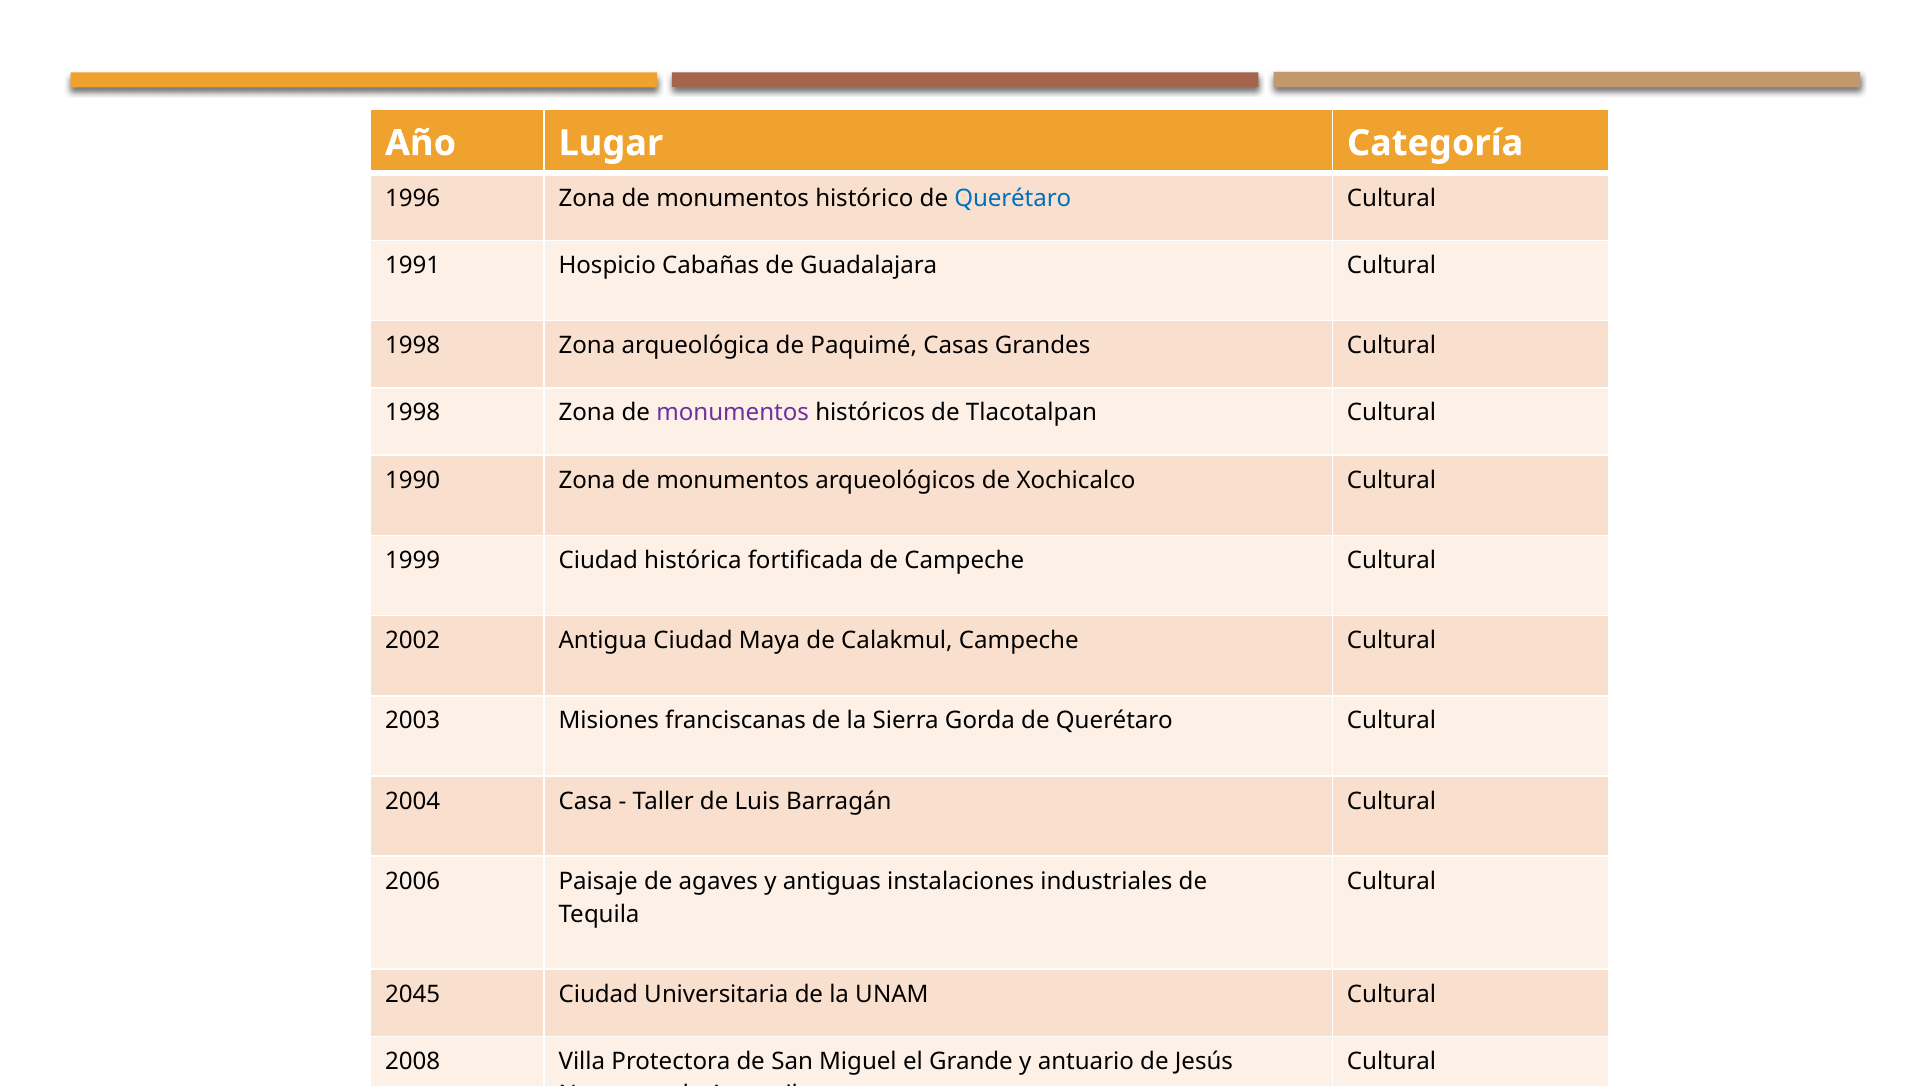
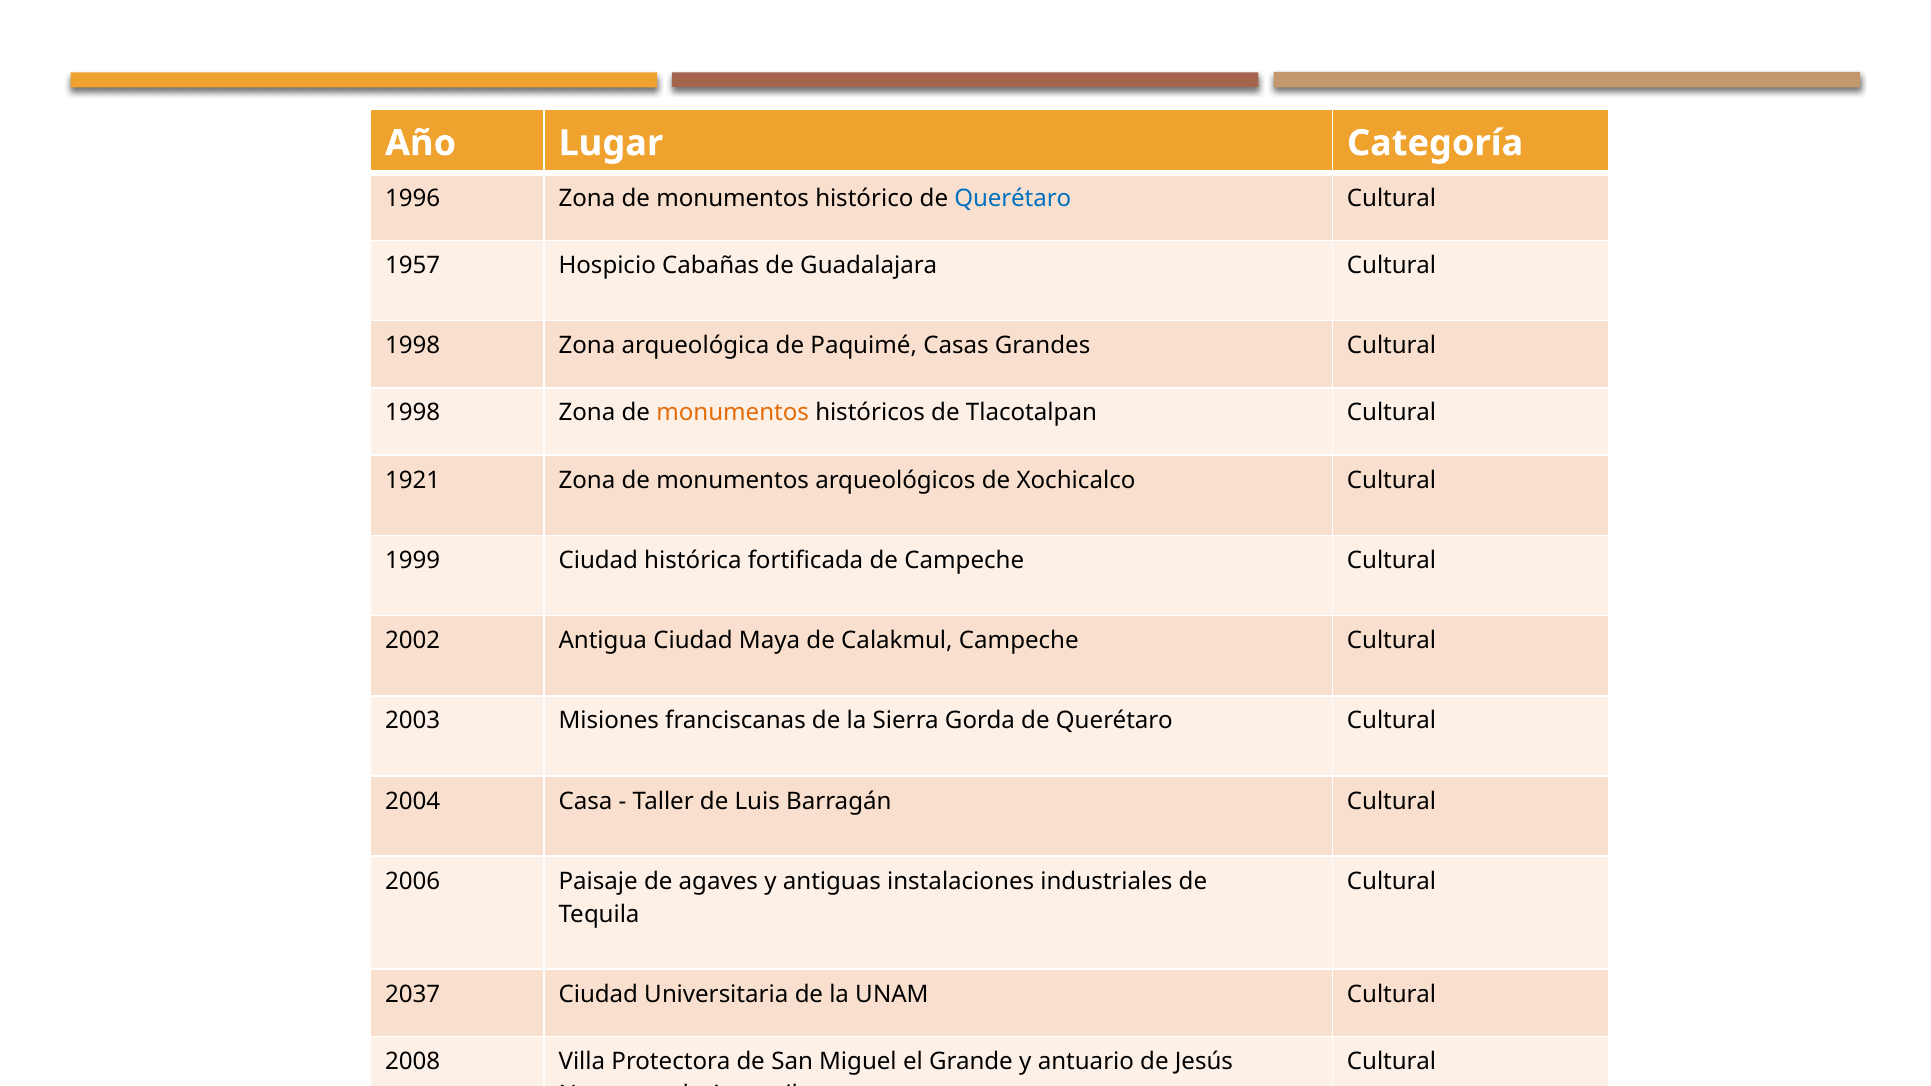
1991: 1991 -> 1957
monumentos at (733, 413) colour: purple -> orange
1990: 1990 -> 1921
2045: 2045 -> 2037
